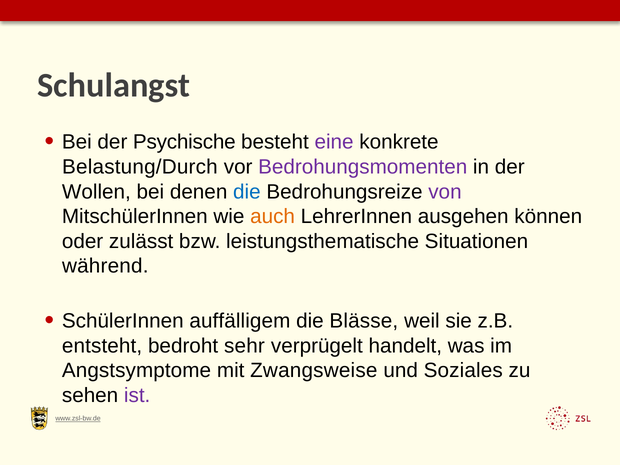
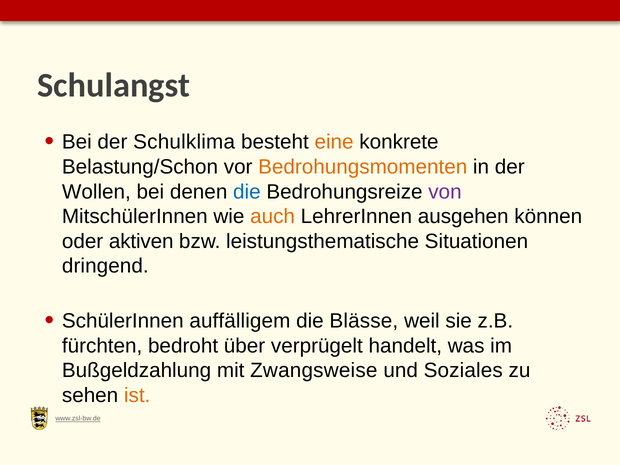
Psychische: Psychische -> Schulklima
eine colour: purple -> orange
Belastung/Durch: Belastung/Durch -> Belastung/Schon
Bedrohungsmomenten colour: purple -> orange
zulässt: zulässt -> aktiven
während: während -> dringend
entsteht: entsteht -> fürchten
sehr: sehr -> über
Angstsymptome: Angstsymptome -> Bußgeldzahlung
ist colour: purple -> orange
